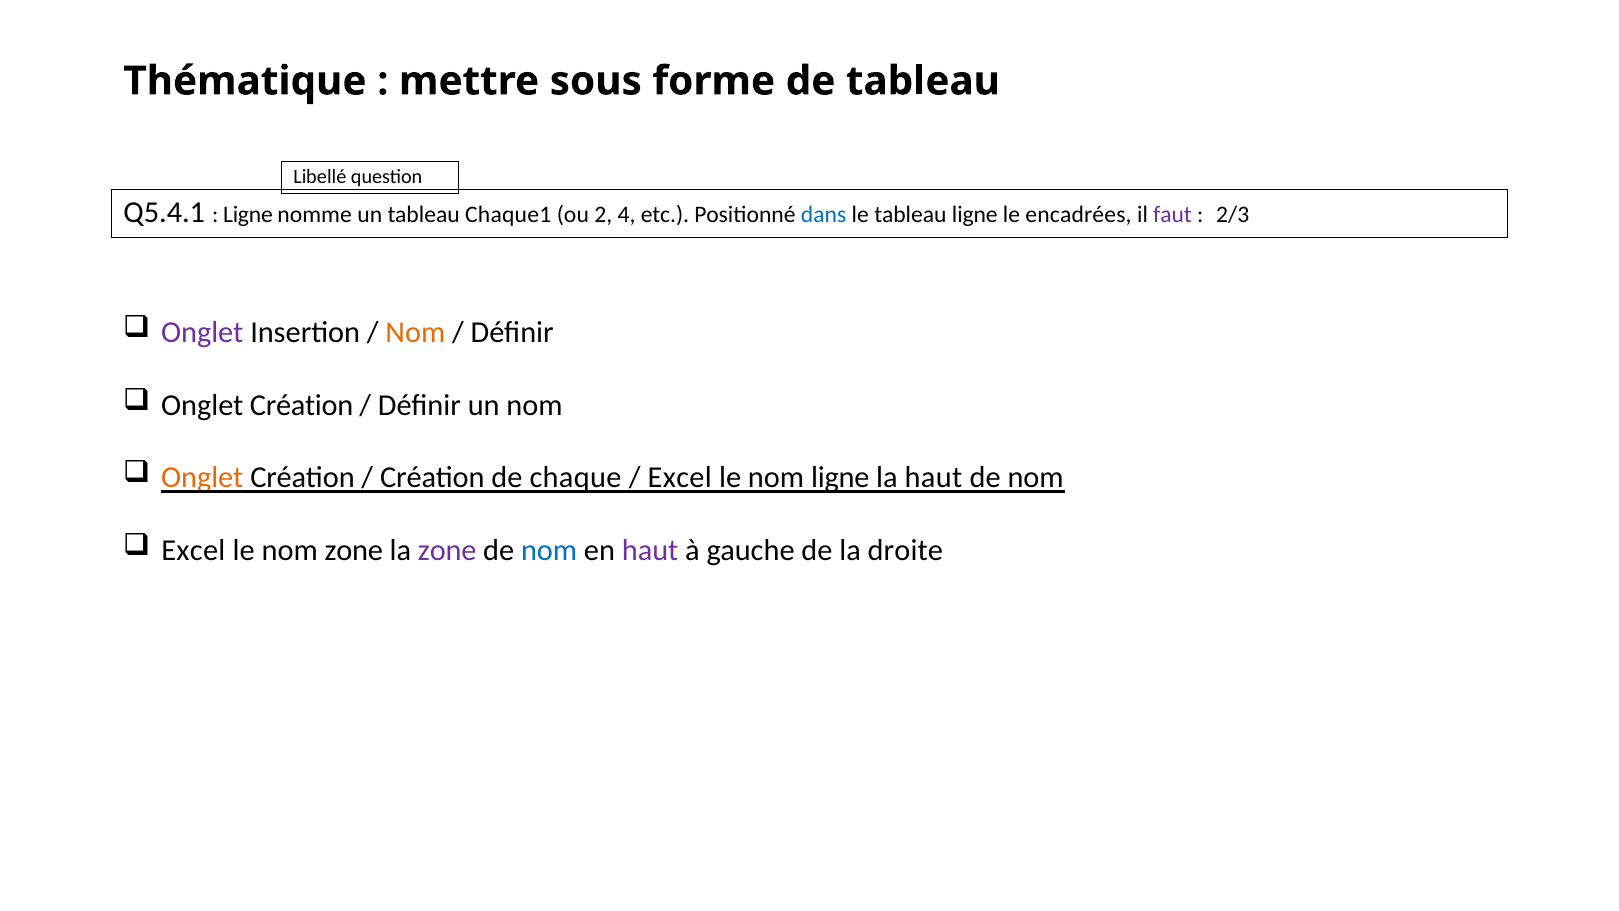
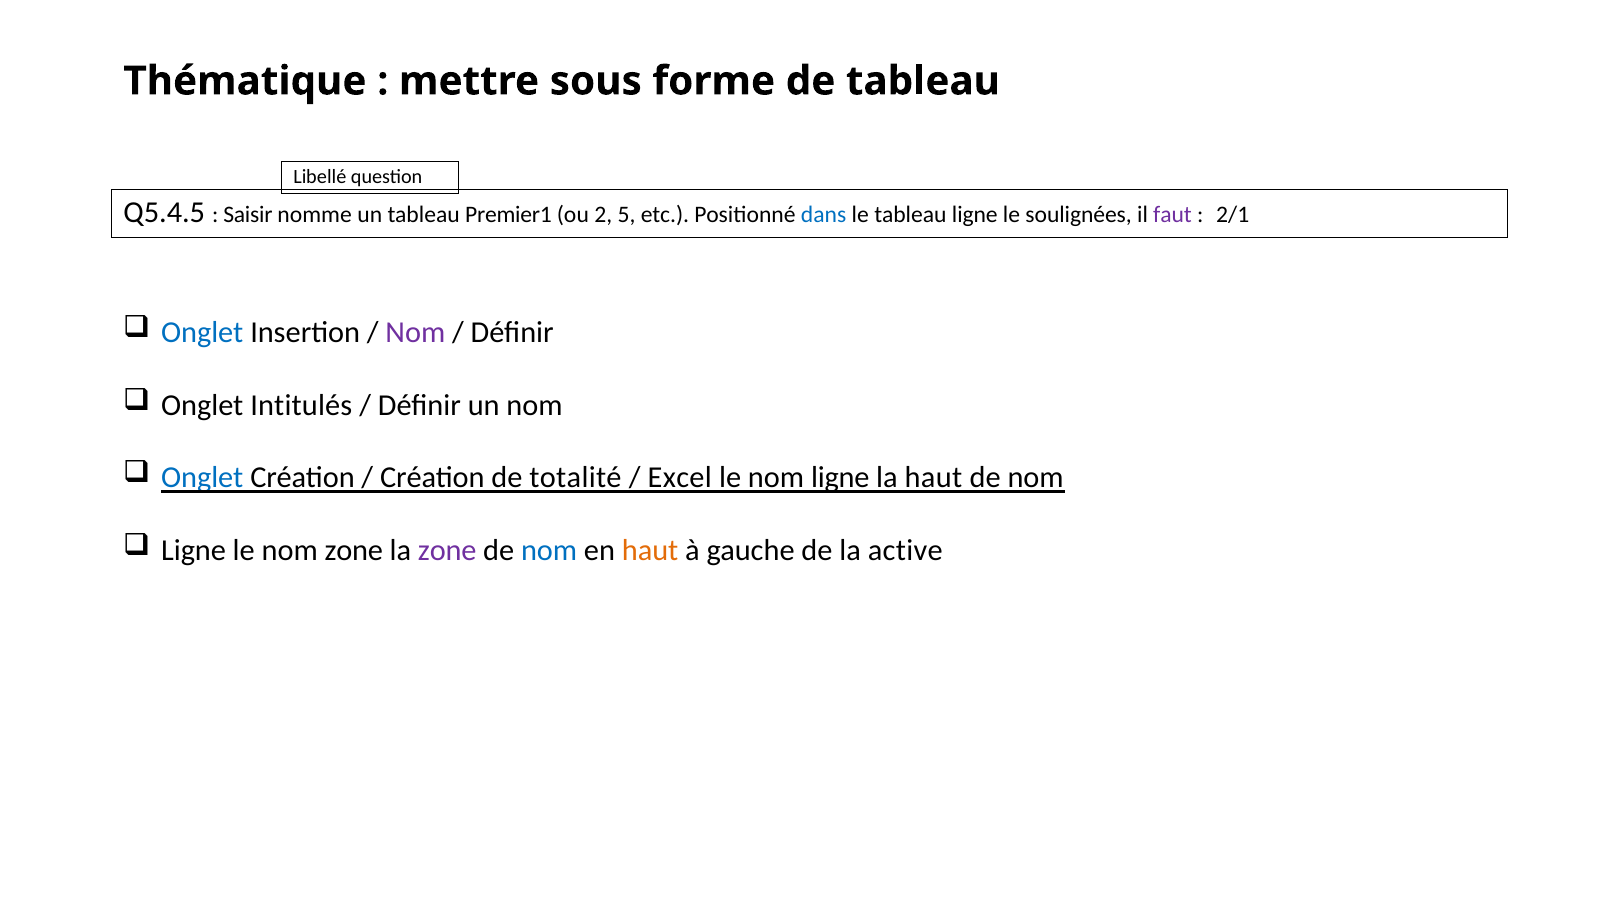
Q5.4.1: Q5.4.1 -> Q5.4.5
Ligne at (248, 214): Ligne -> Saisir
Chaque1: Chaque1 -> Premier1
4: 4 -> 5
encadrées: encadrées -> soulignées
2/3: 2/3 -> 2/1
Onglet at (202, 332) colour: purple -> blue
Nom at (415, 332) colour: orange -> purple
Création at (302, 405): Création -> Intitulés
Onglet at (202, 478) colour: orange -> blue
chaque: chaque -> totalité
Excel at (193, 551): Excel -> Ligne
haut at (650, 551) colour: purple -> orange
droite: droite -> active
